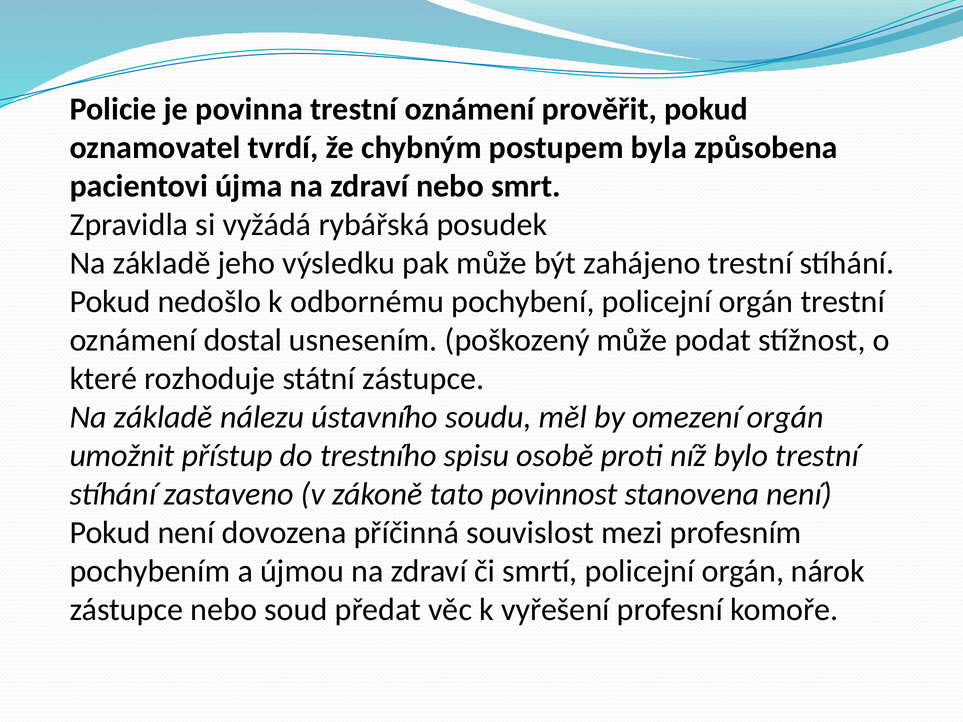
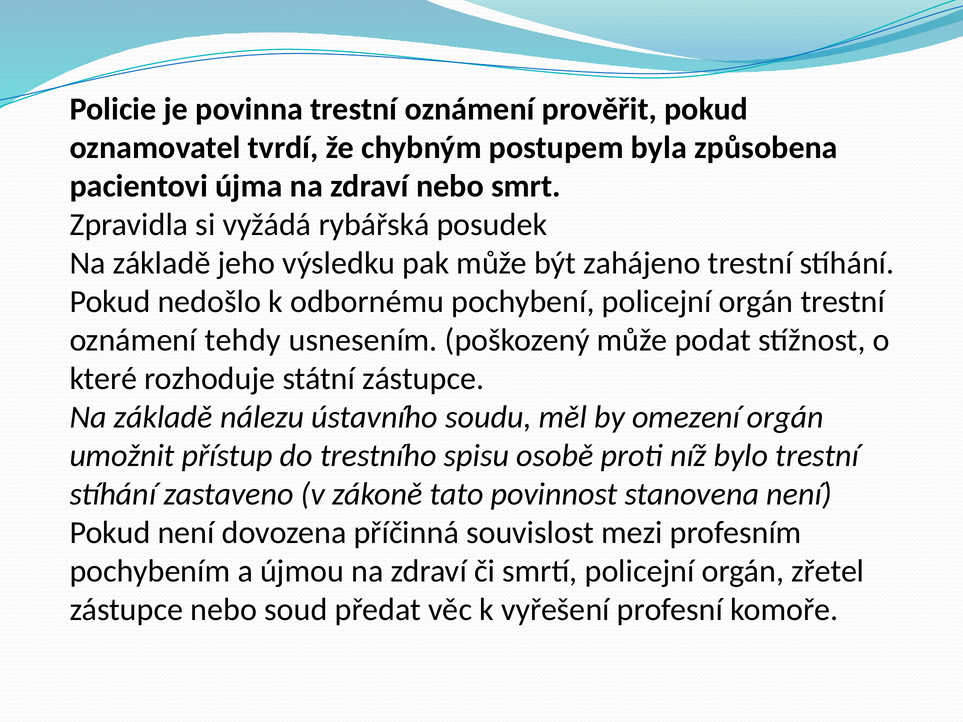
dostal: dostal -> tehdy
nárok: nárok -> zřetel
